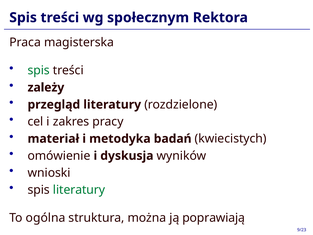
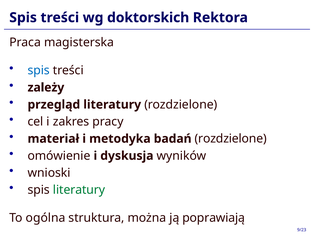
społecznym: społecznym -> doktorskich
spis at (39, 70) colour: green -> blue
badań kwiecistych: kwiecistych -> rozdzielone
